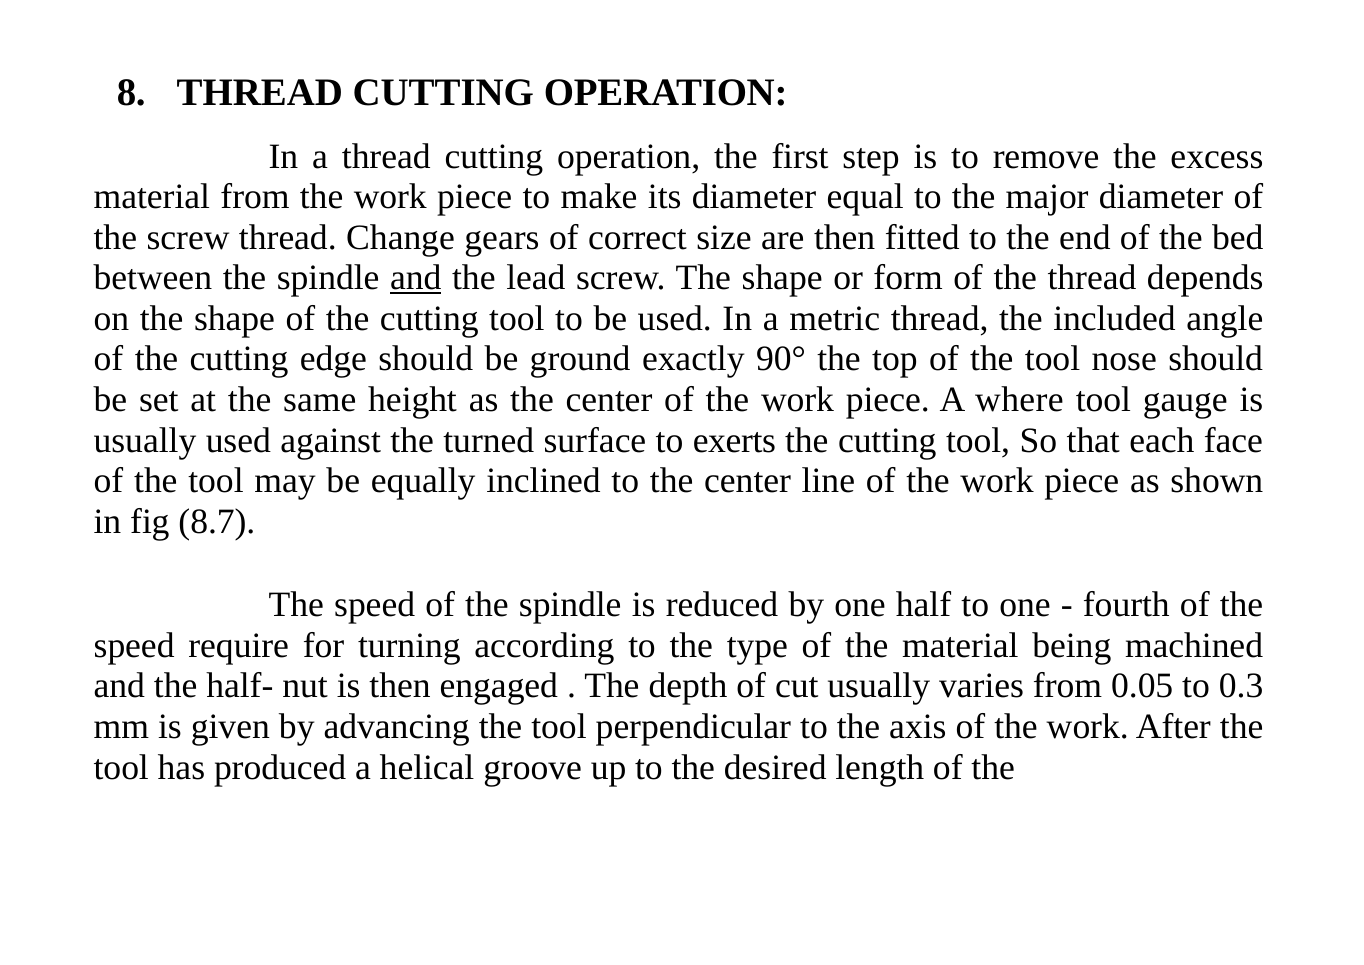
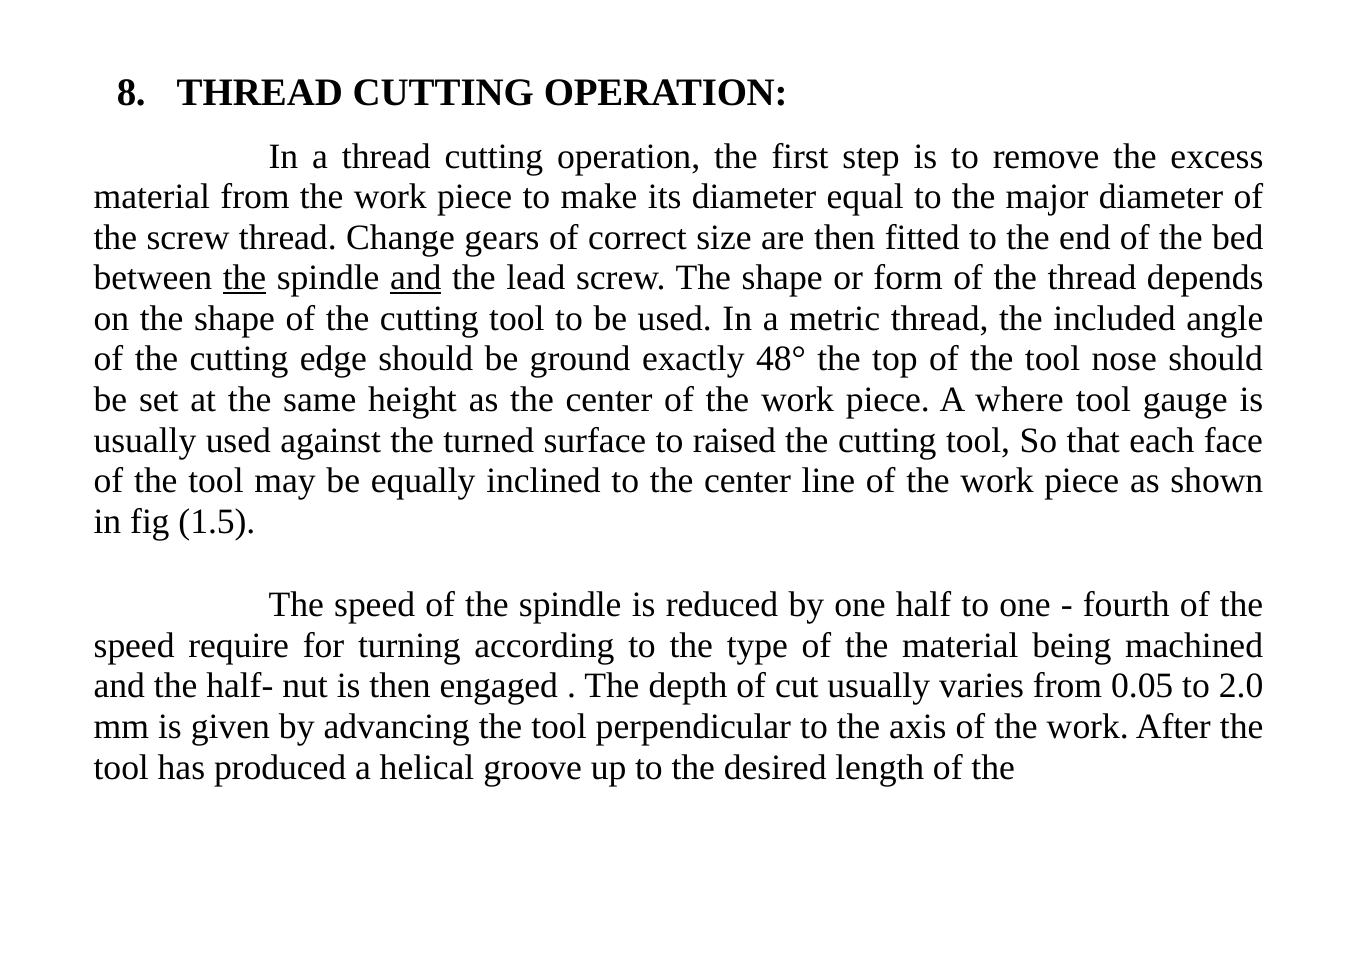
the at (244, 278) underline: none -> present
90°: 90° -> 48°
exerts: exerts -> raised
8.7: 8.7 -> 1.5
0.3: 0.3 -> 2.0
